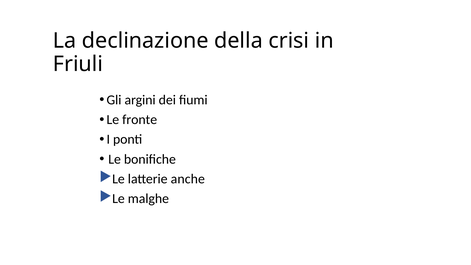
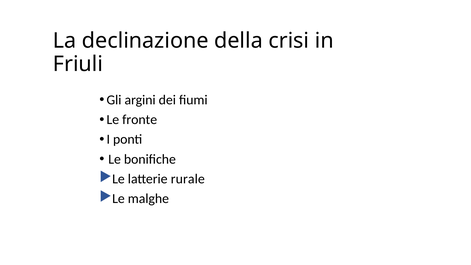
anche: anche -> rurale
